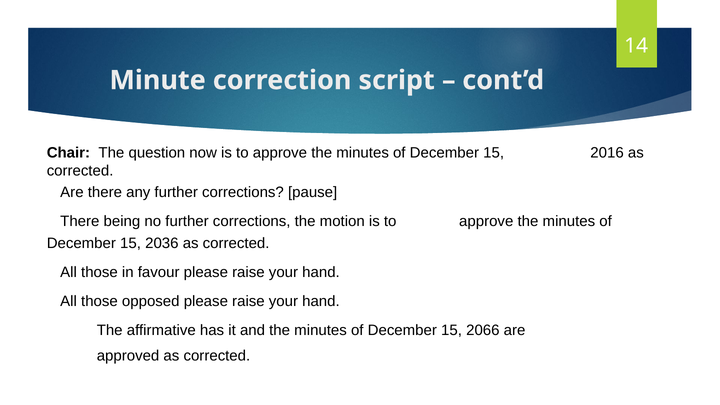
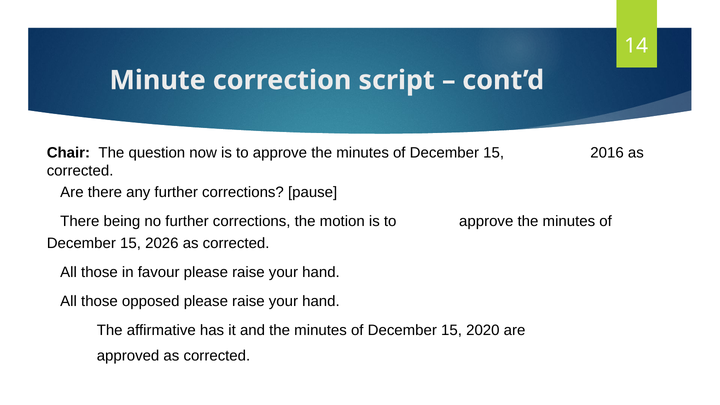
2036: 2036 -> 2026
2066: 2066 -> 2020
